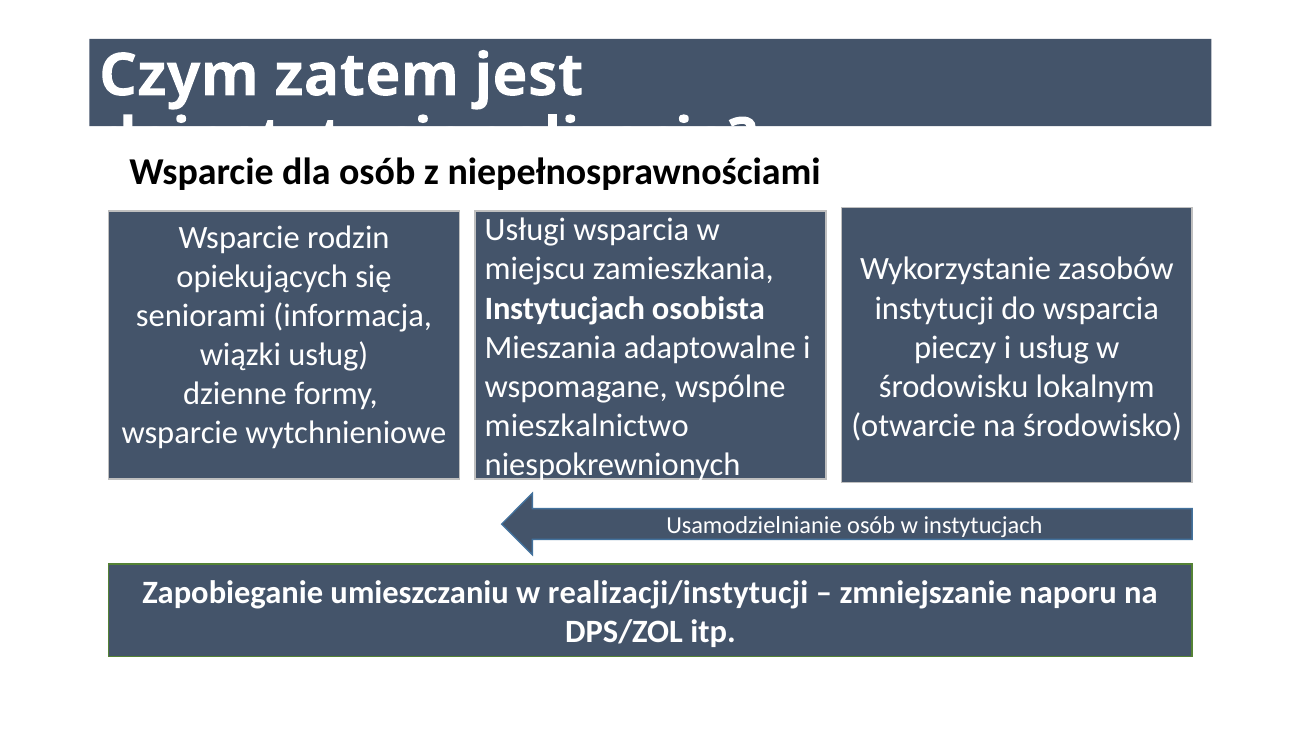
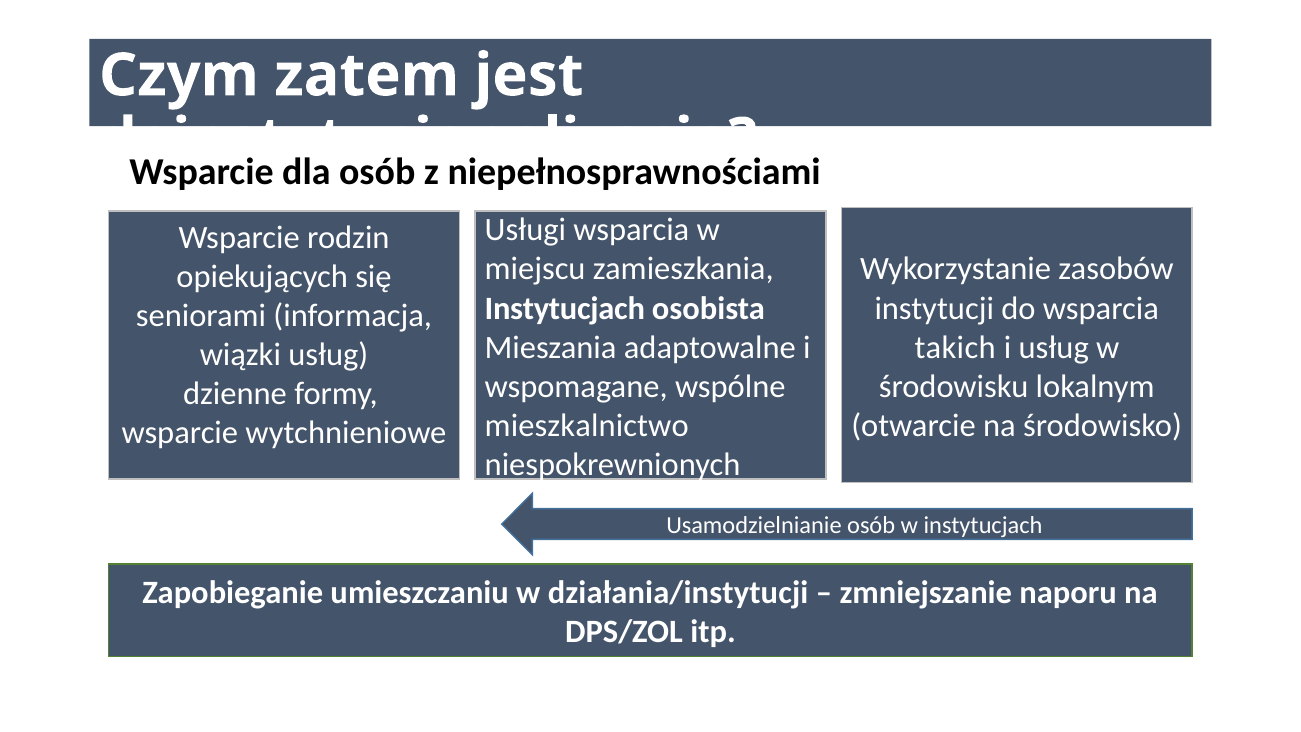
pieczy: pieczy -> takich
realizacji/instytucji: realizacji/instytucji -> działania/instytucji
